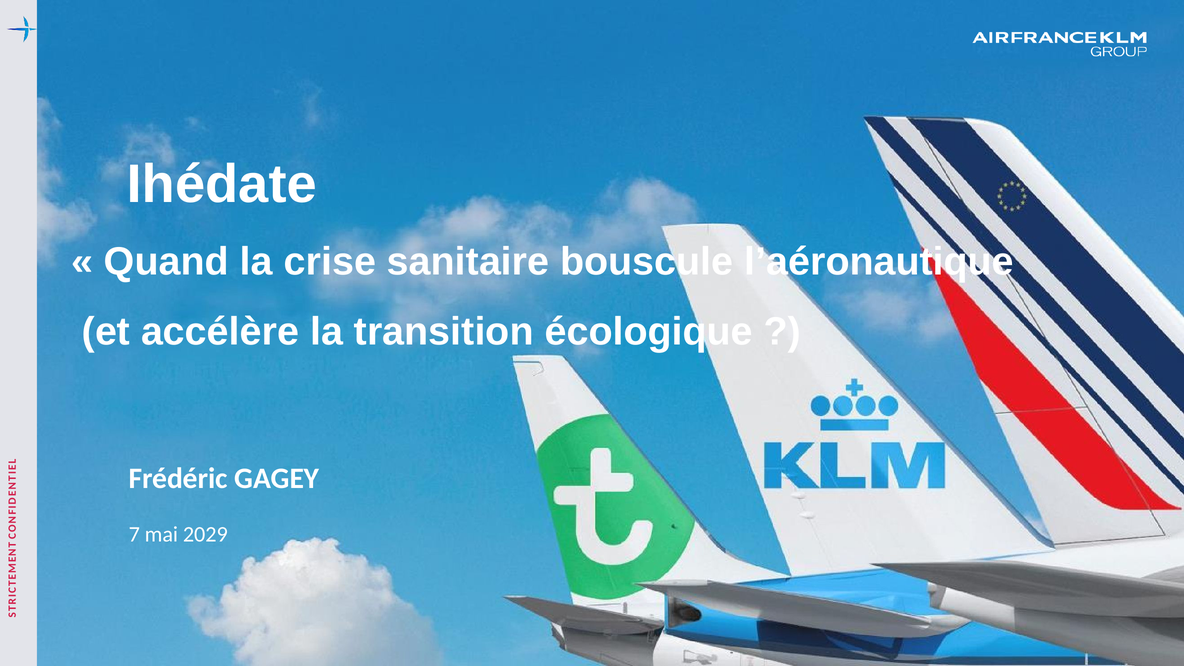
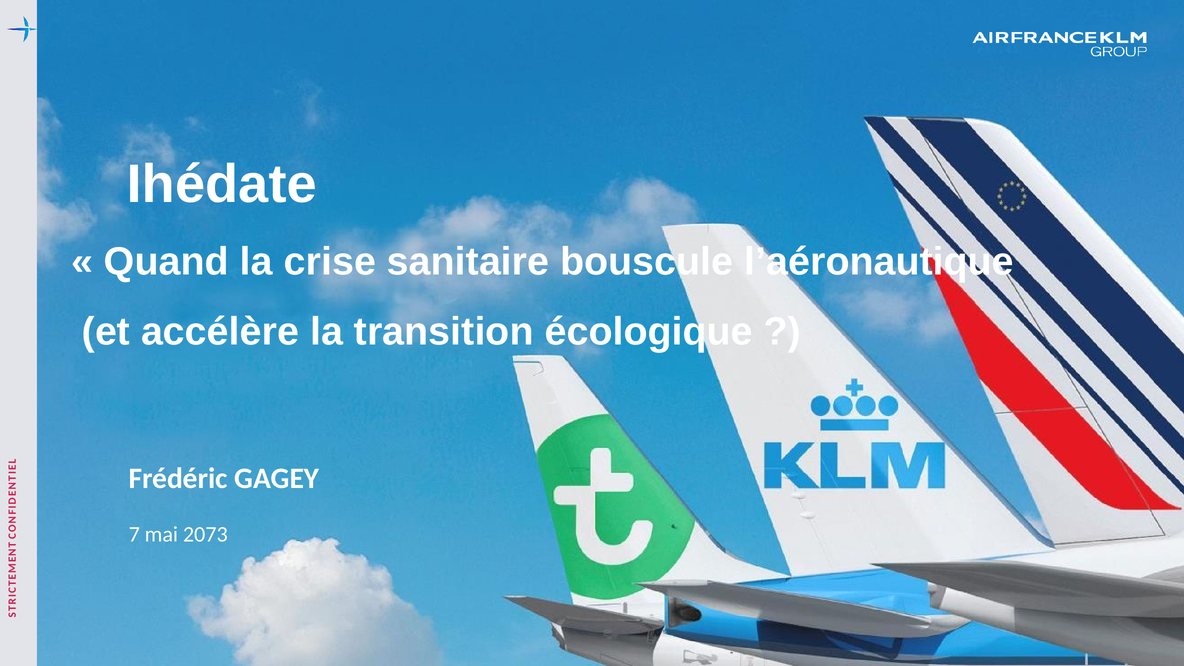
2029: 2029 -> 2073
